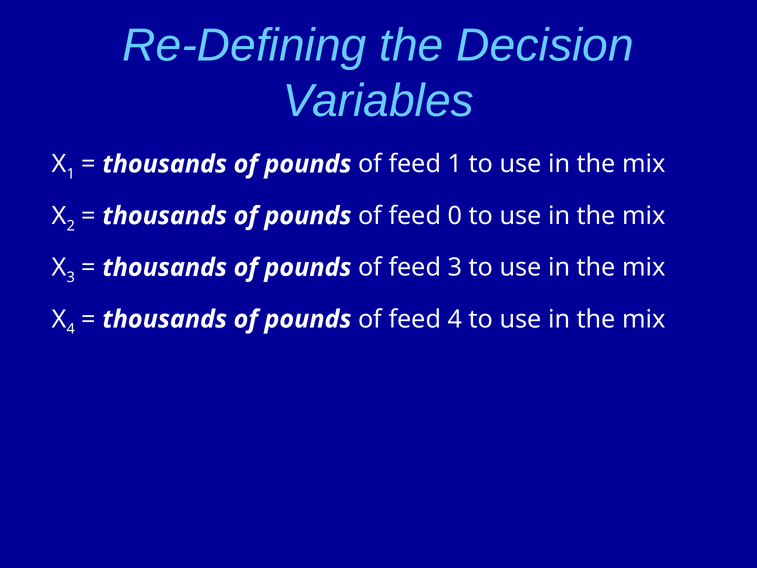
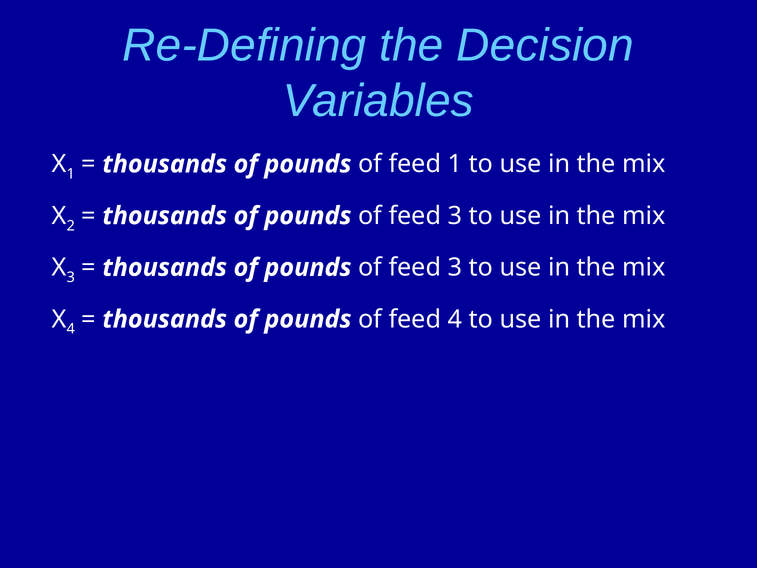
0 at (455, 216): 0 -> 3
